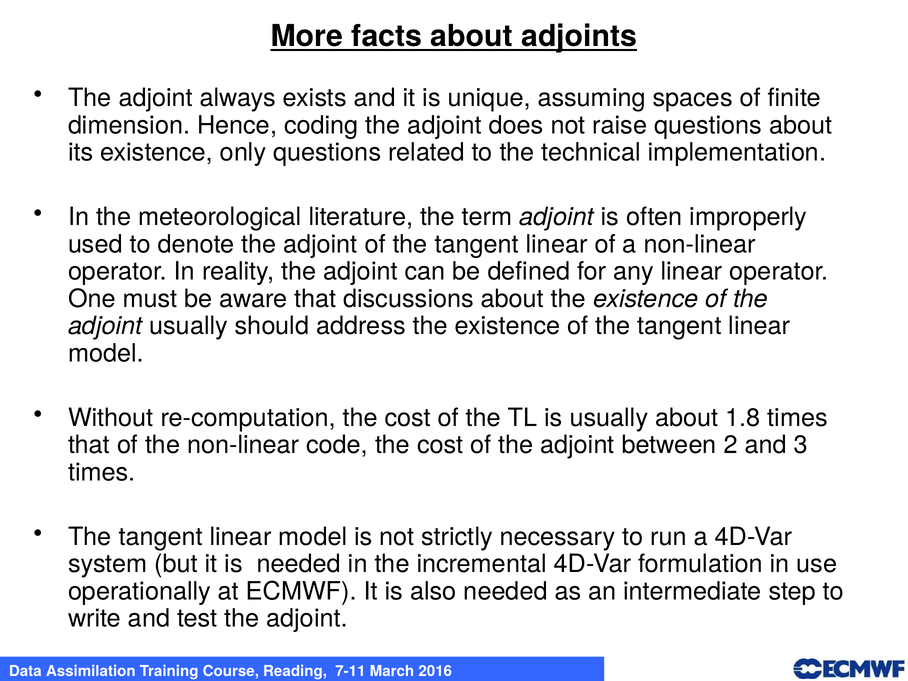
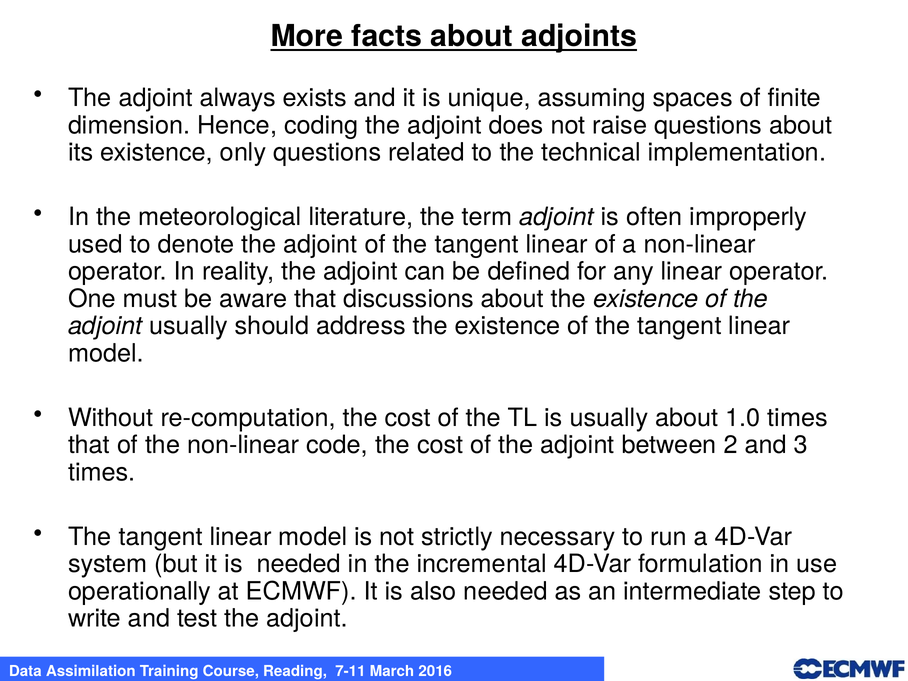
1.8: 1.8 -> 1.0
